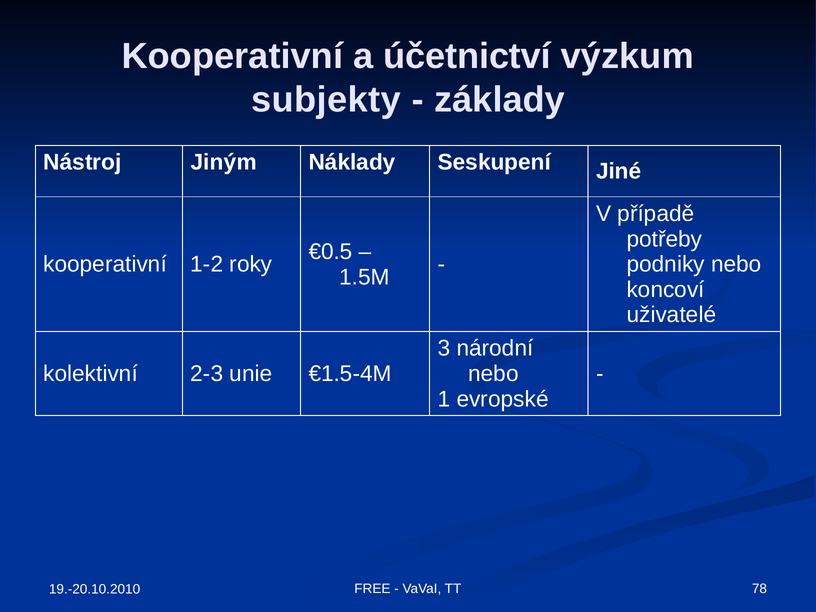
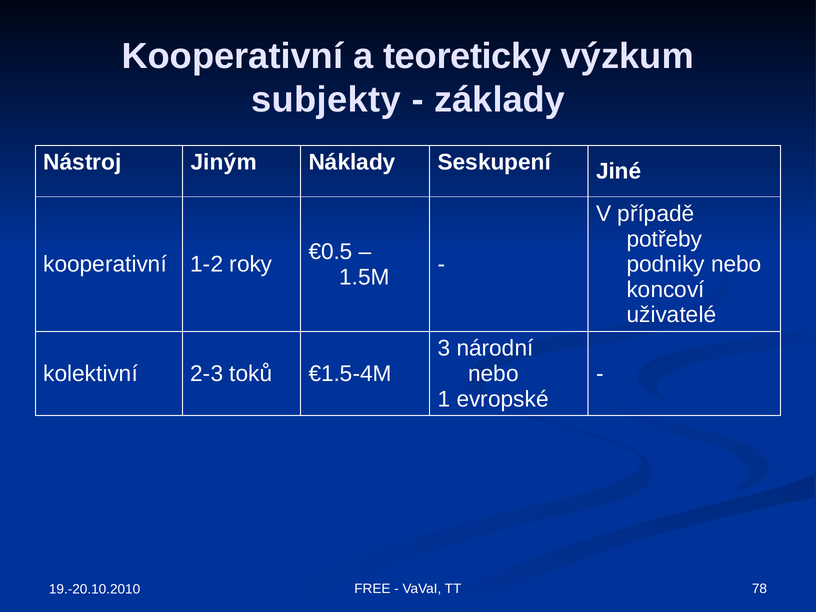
účetnictví: účetnictví -> teoreticky
unie: unie -> toků
